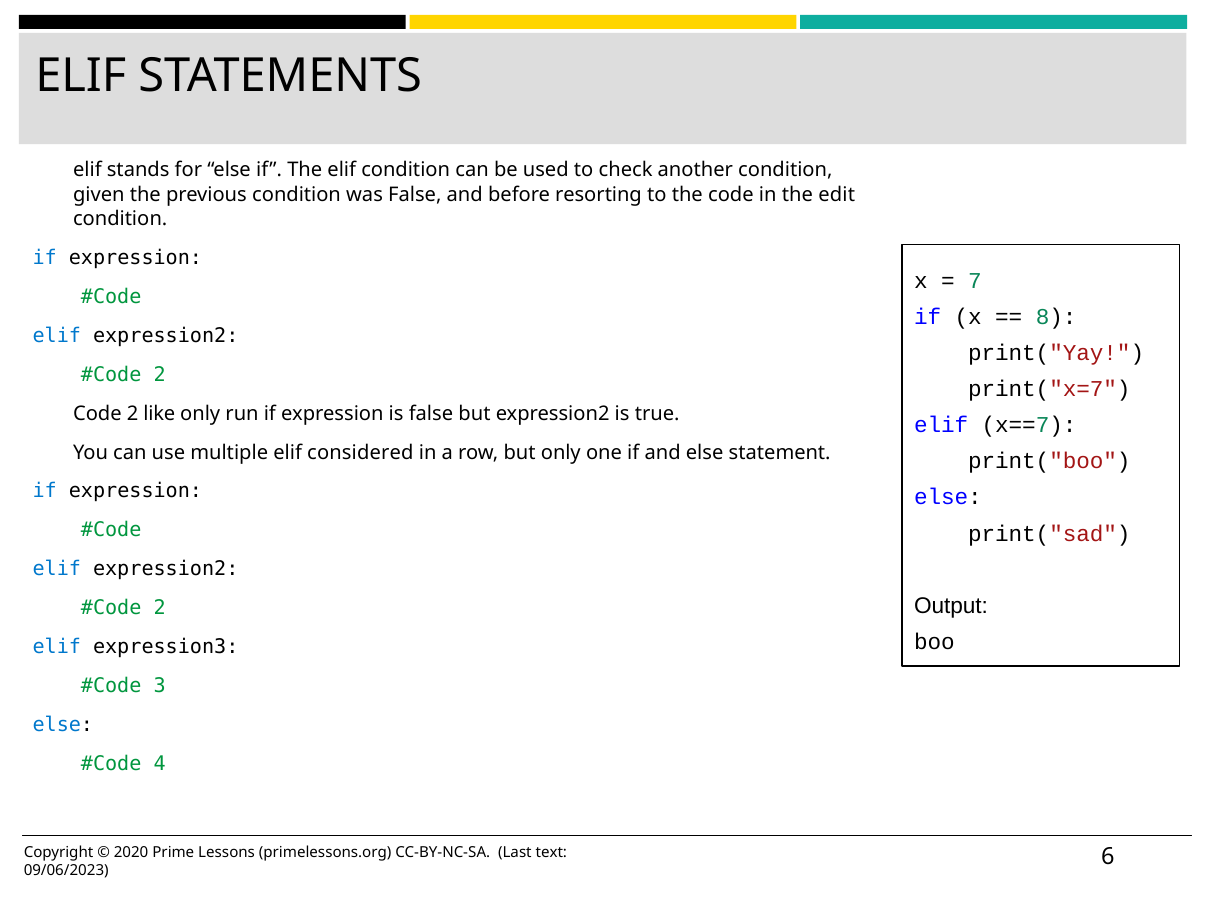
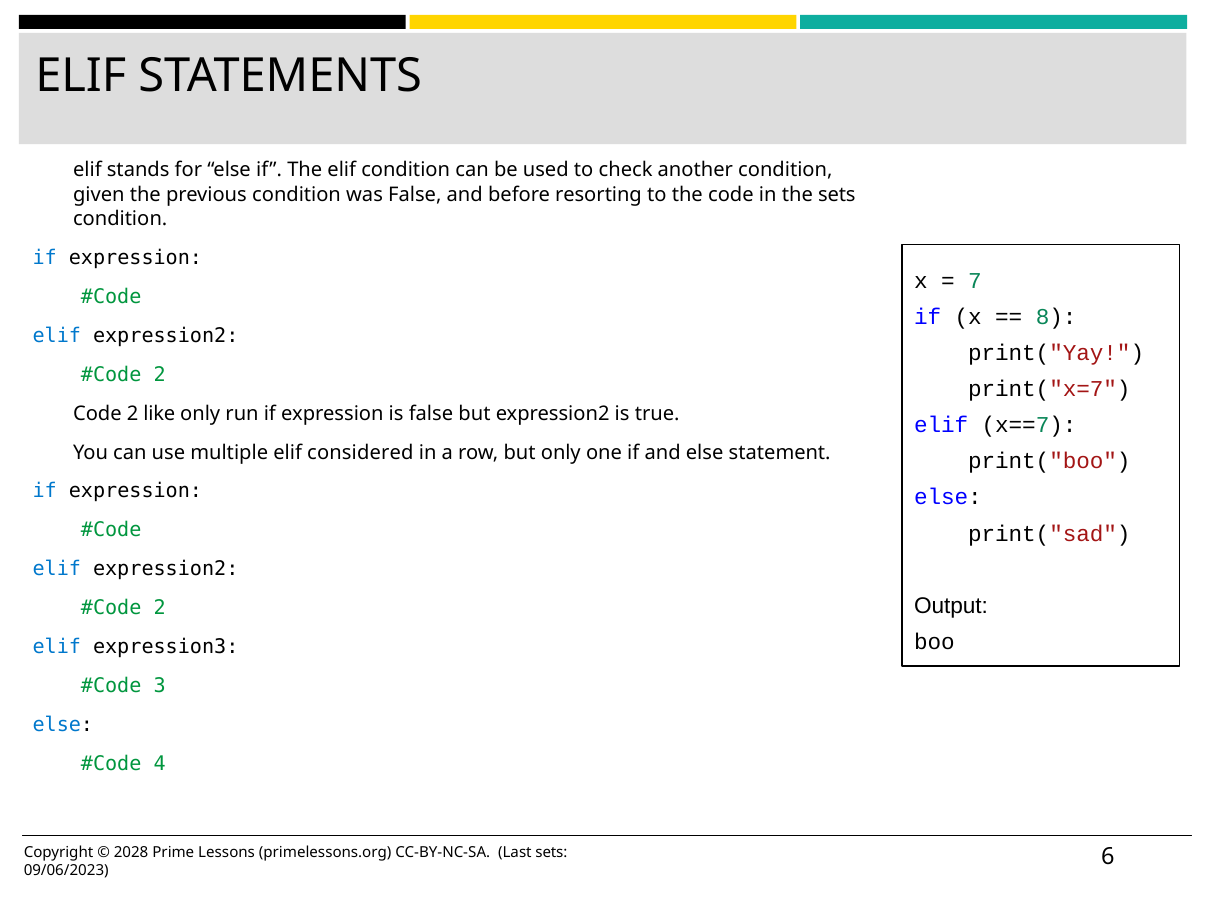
the edit: edit -> sets
2020: 2020 -> 2028
Last text: text -> sets
